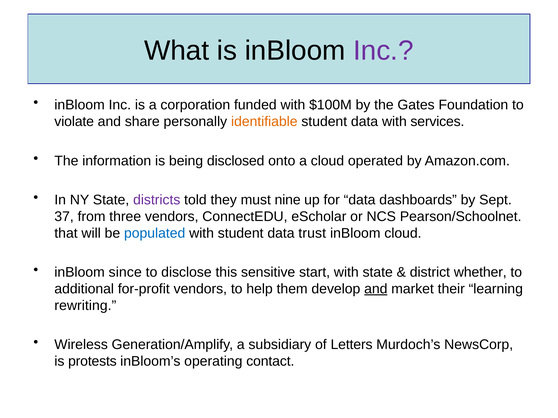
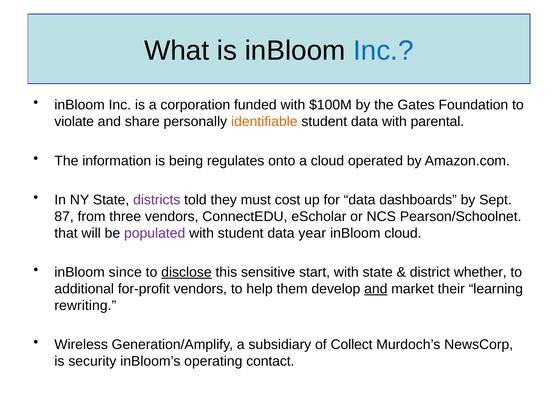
Inc at (383, 51) colour: purple -> blue
services: services -> parental
disclosed: disclosed -> regulates
nine: nine -> cost
37: 37 -> 87
populated colour: blue -> purple
trust: trust -> year
disclose underline: none -> present
Letters: Letters -> Collect
protests: protests -> security
